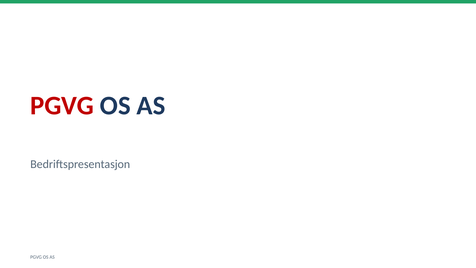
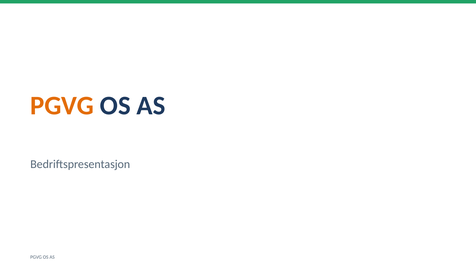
PGVG at (62, 106) colour: red -> orange
